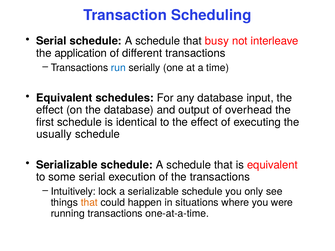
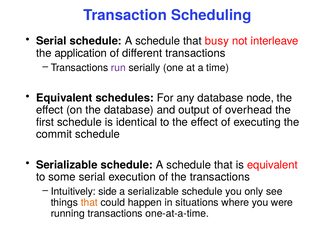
run colour: blue -> purple
input: input -> node
usually: usually -> commit
lock: lock -> side
